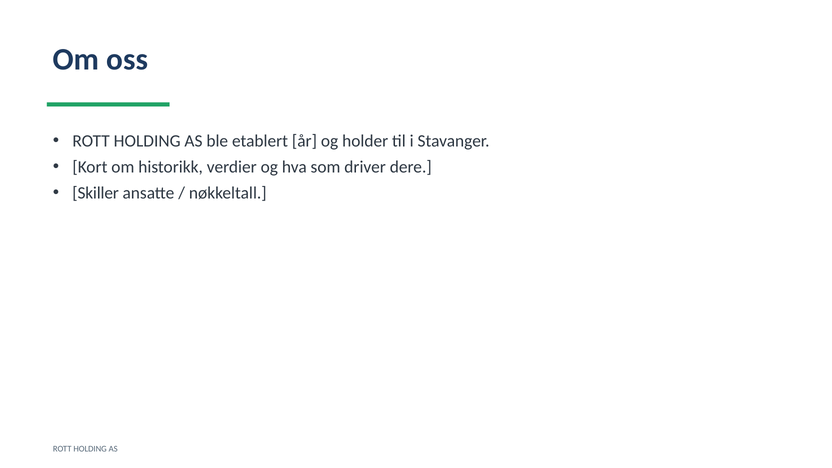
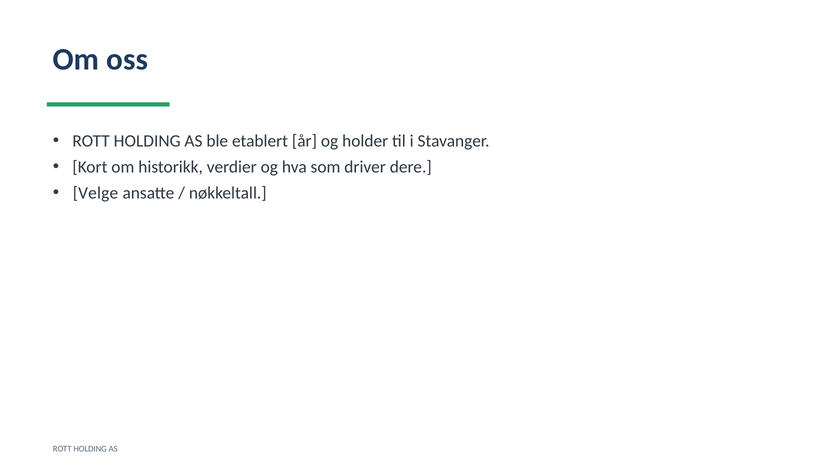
Skiller: Skiller -> Velge
